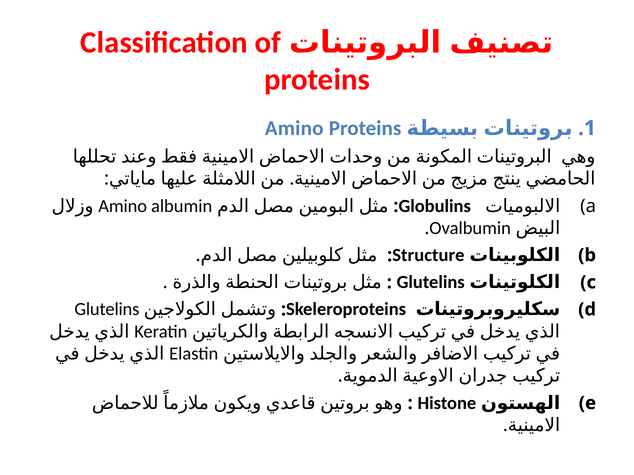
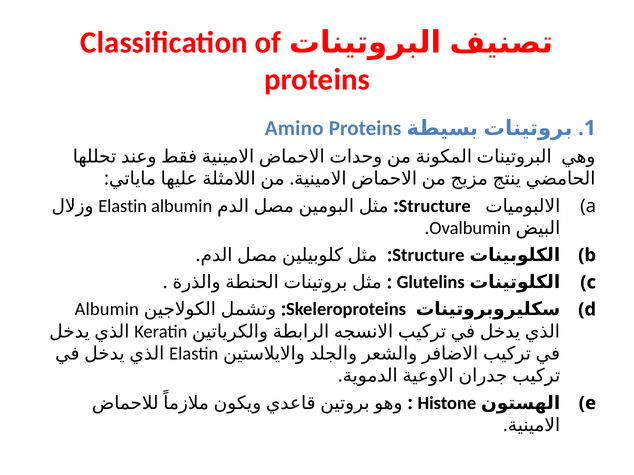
Amino at (123, 206): Amino -> Elastin
Globulins at (435, 206): Globulins -> Structure
Glutelins at (107, 310): Glutelins -> Albumin
